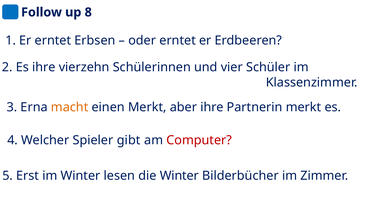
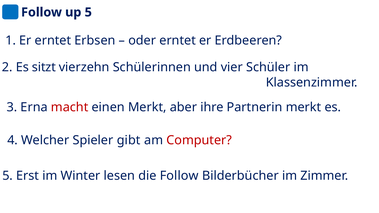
up 8: 8 -> 5
Es ihre: ihre -> sitzt
macht colour: orange -> red
die Winter: Winter -> Follow
